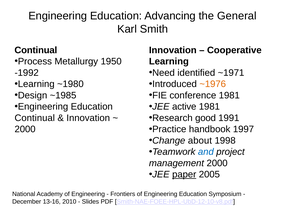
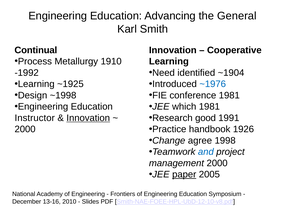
1950: 1950 -> 1910
~1971: ~1971 -> ~1904
~1980: ~1980 -> ~1925
~1976 colour: orange -> blue
~1985: ~1985 -> ~1998
active: active -> which
Continual at (35, 118): Continual -> Instructor
Innovation at (88, 118) underline: none -> present
1997: 1997 -> 1926
about: about -> agree
